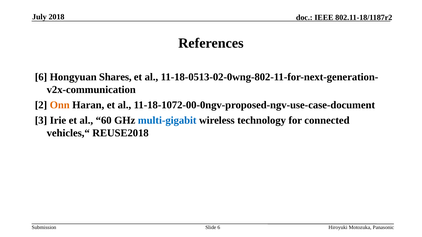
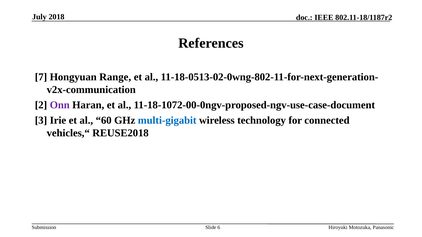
6 at (41, 77): 6 -> 7
Shares: Shares -> Range
Onn colour: orange -> purple
